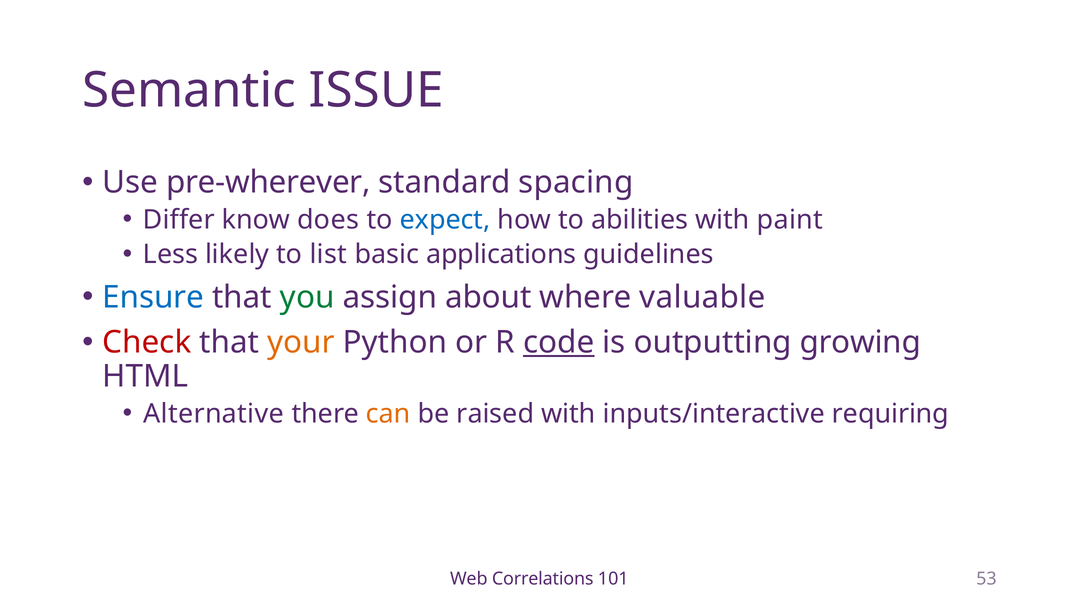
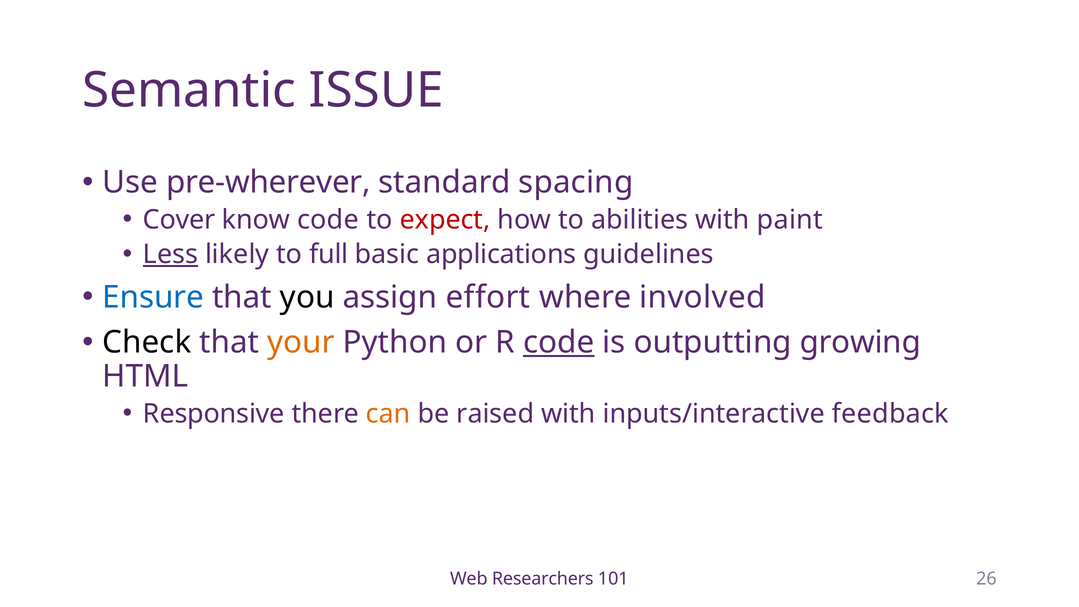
Differ: Differ -> Cover
know does: does -> code
expect colour: blue -> red
Less underline: none -> present
list: list -> full
you colour: green -> black
about: about -> effort
valuable: valuable -> involved
Check colour: red -> black
Alternative: Alternative -> Responsive
requiring: requiring -> feedback
Correlations: Correlations -> Researchers
53: 53 -> 26
